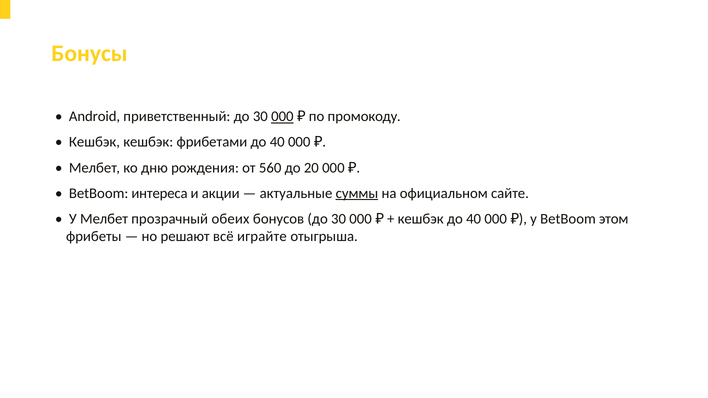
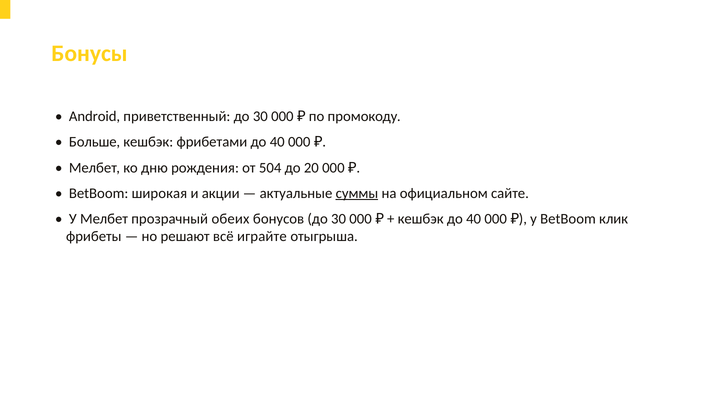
000 at (282, 117) underline: present -> none
Кешбэк at (94, 142): Кешбэк -> Больше
560: 560 -> 504
интереса: интереса -> широкая
этом: этом -> клик
